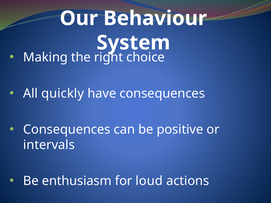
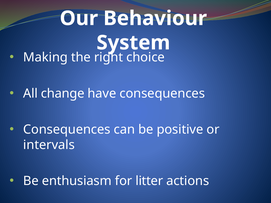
quickly: quickly -> change
loud: loud -> litter
